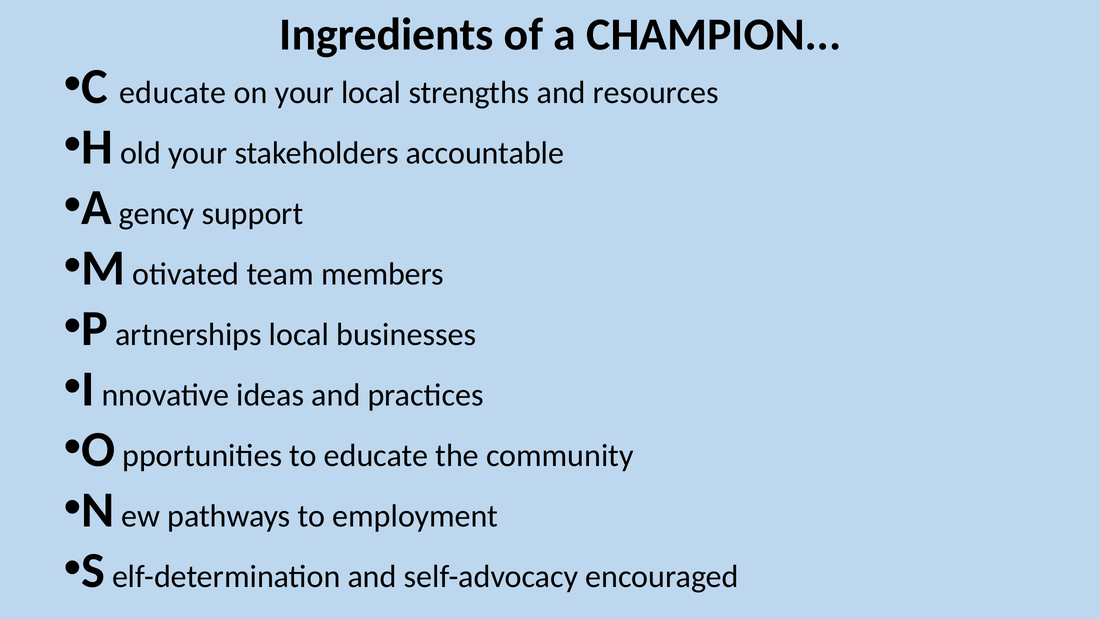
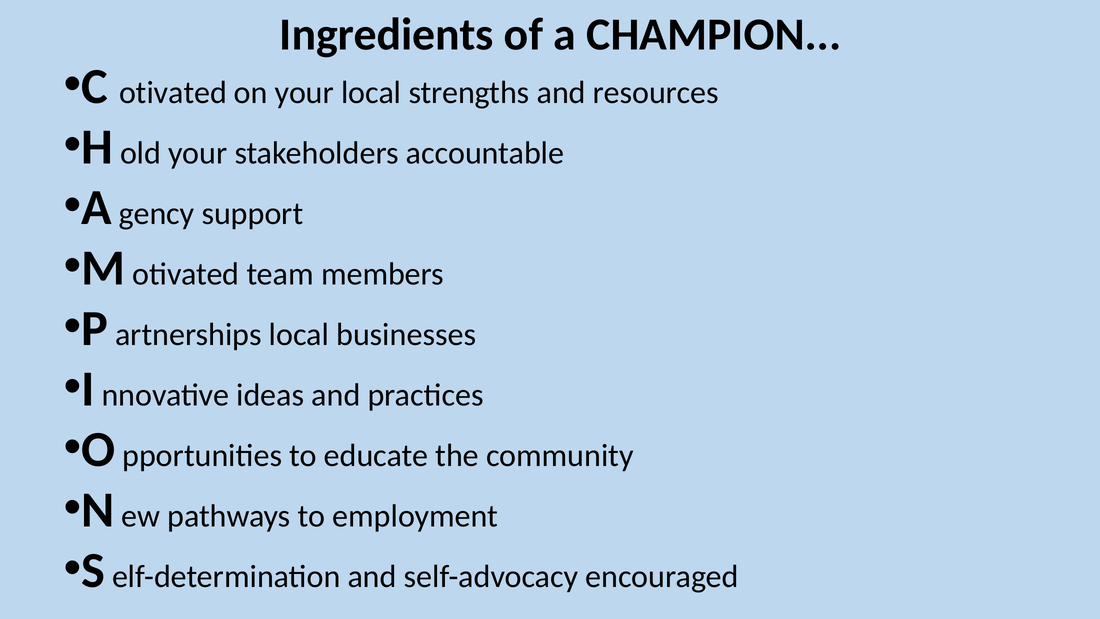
C educate: educate -> otivated
